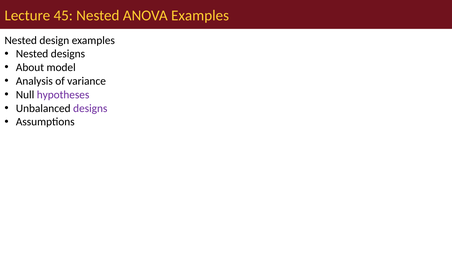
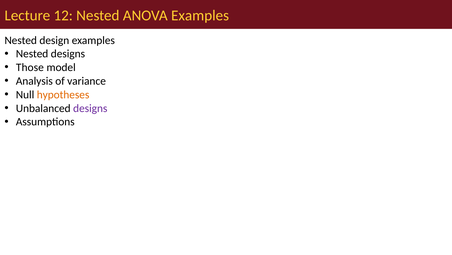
45: 45 -> 12
About: About -> Those
hypotheses colour: purple -> orange
